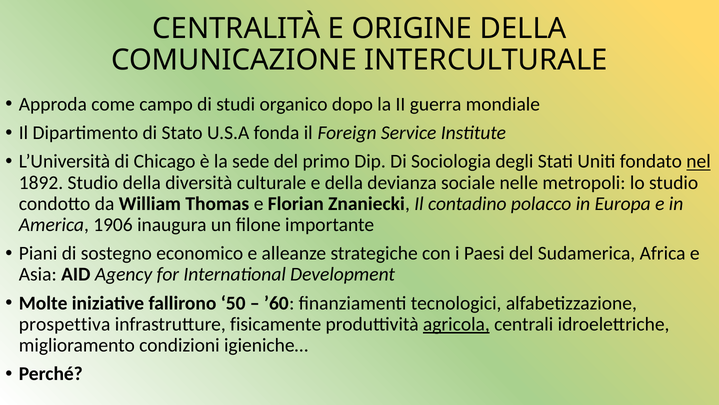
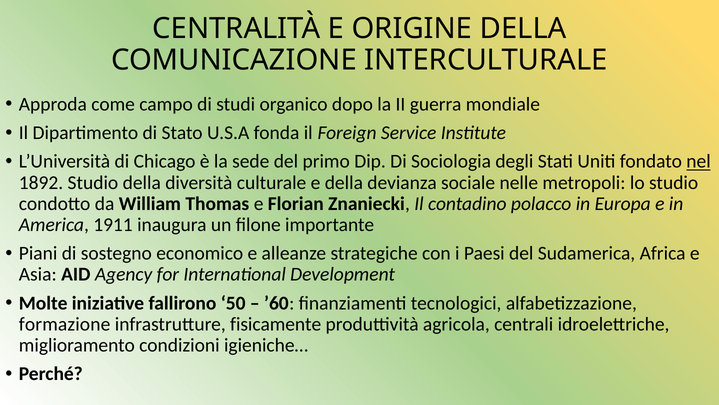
1906: 1906 -> 1911
prospettiva: prospettiva -> formazione
agricola underline: present -> none
